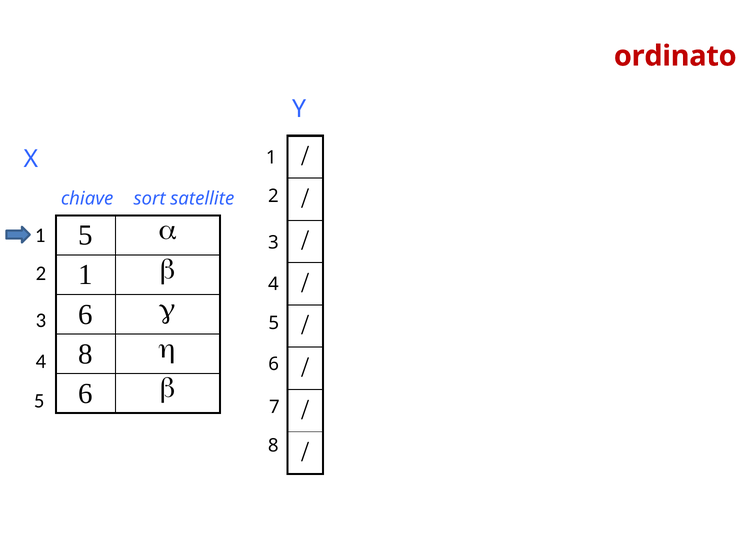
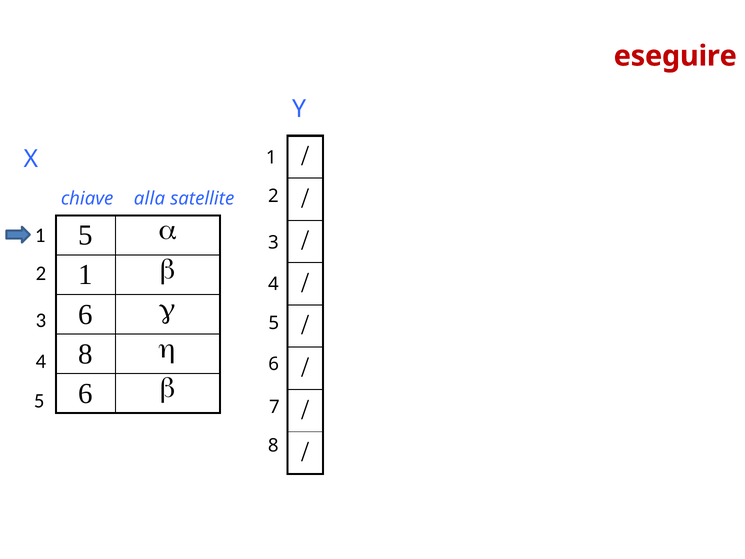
ordinato: ordinato -> eseguire
sort: sort -> alla
